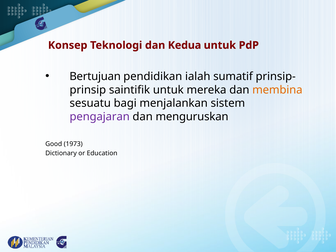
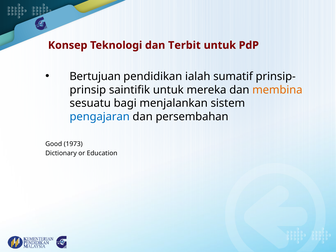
Kedua: Kedua -> Terbit
pengajaran colour: purple -> blue
menguruskan: menguruskan -> persembahan
